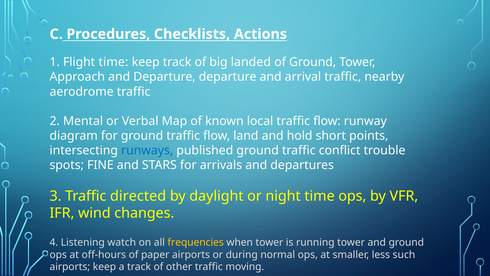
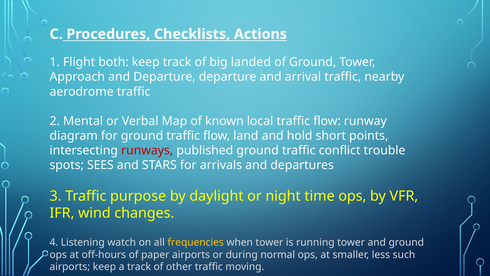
Flight time: time -> both
runways colour: blue -> red
FINE: FINE -> SEES
directed: directed -> purpose
